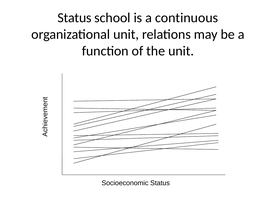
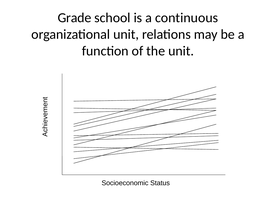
Status at (74, 18): Status -> Grade
